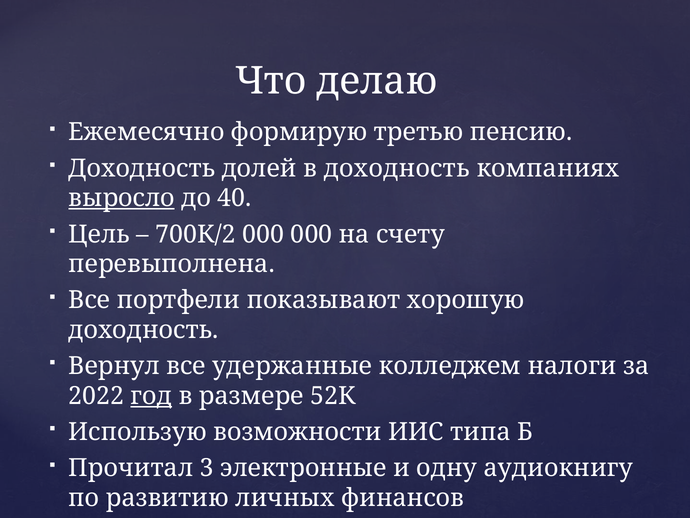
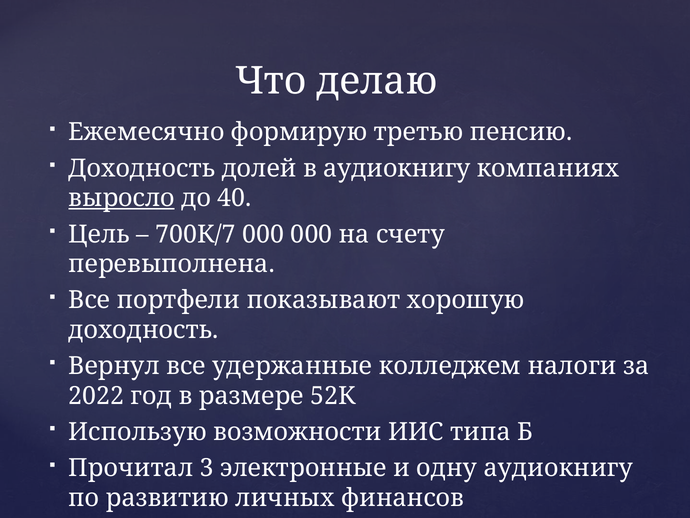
в доходность: доходность -> аудиокнигу
700К/2: 700К/2 -> 700К/7
год underline: present -> none
